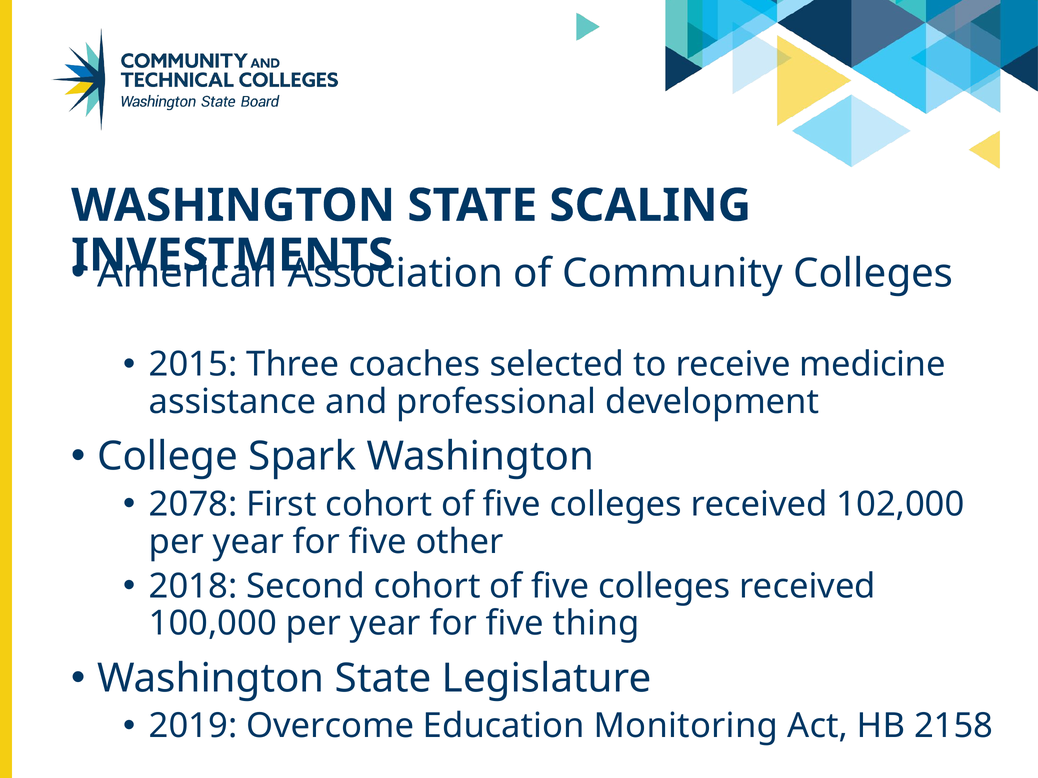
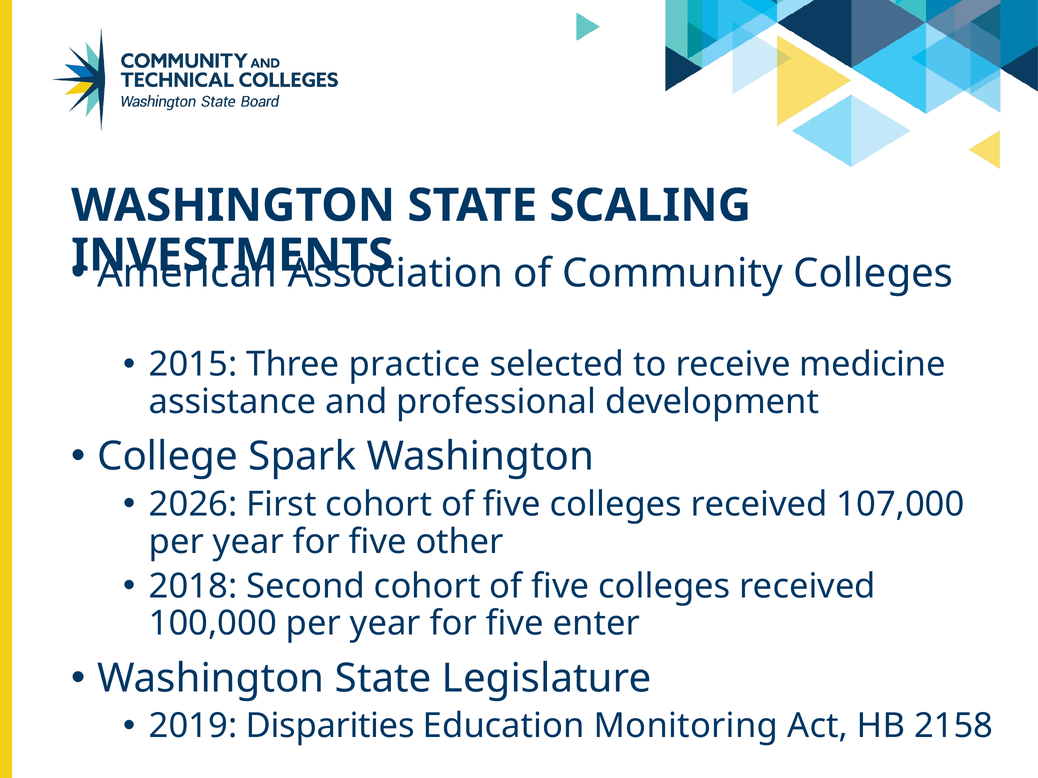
coaches: coaches -> practice
2078: 2078 -> 2026
102,000: 102,000 -> 107,000
thing: thing -> enter
Overcome: Overcome -> Disparities
